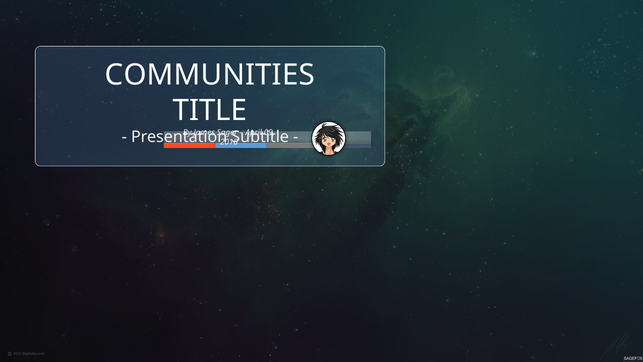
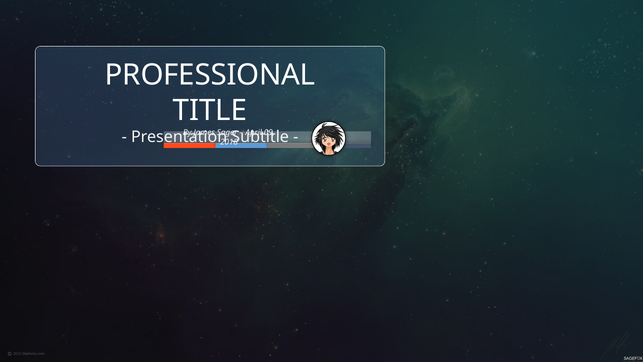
COMMUNITIES: COMMUNITIES -> PROFESSIONAL
